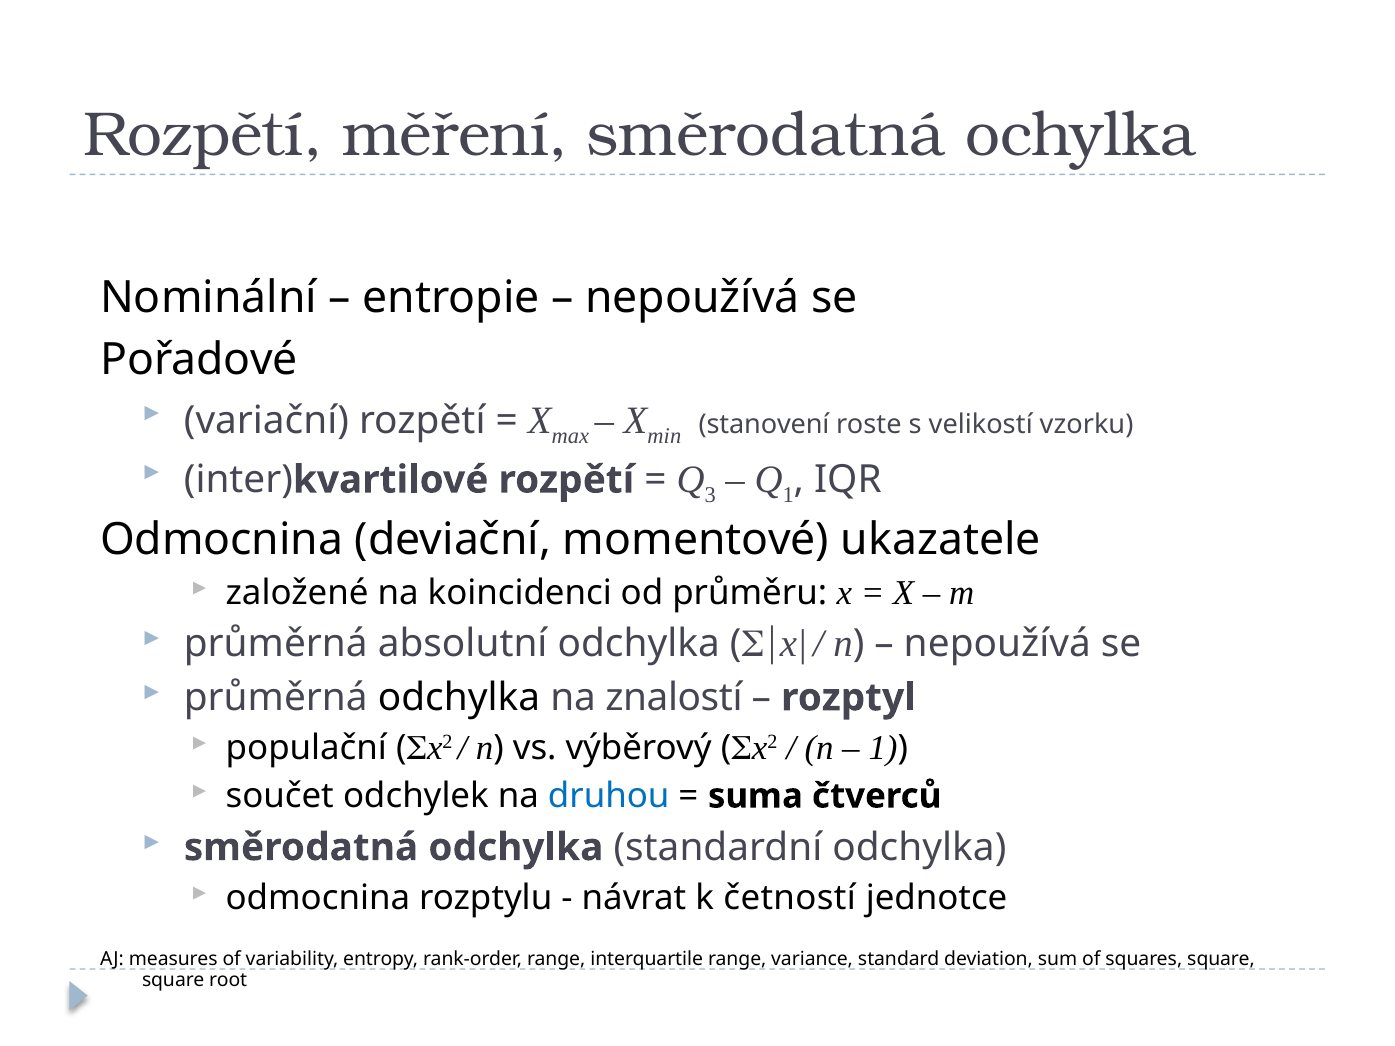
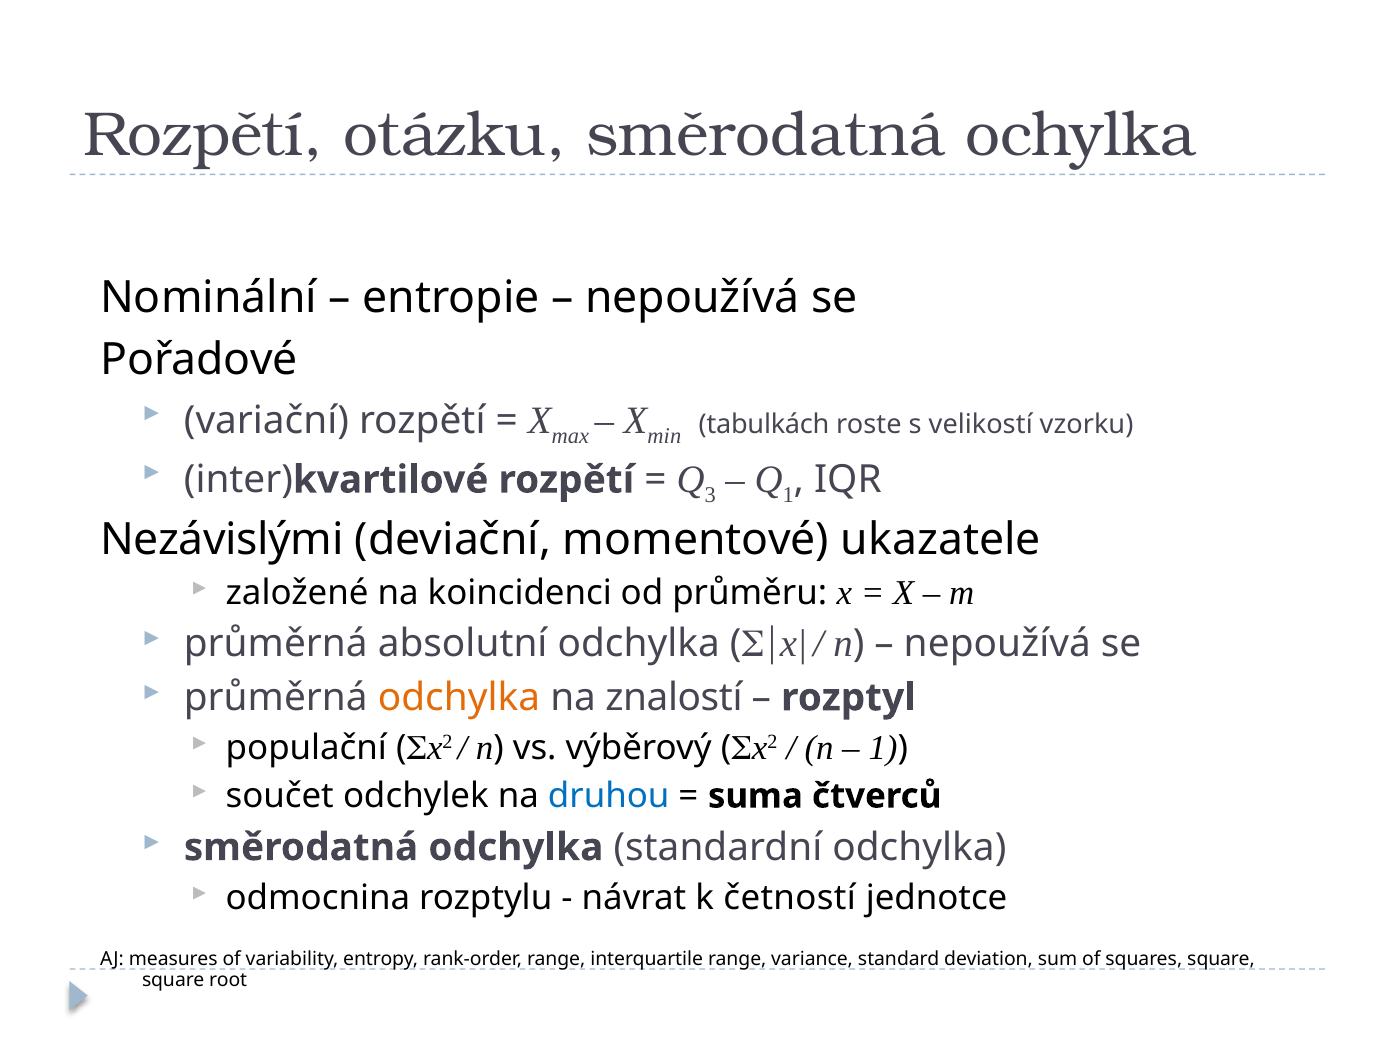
měření: měření -> otázku
stanovení: stanovení -> tabulkách
Odmocnina at (222, 539): Odmocnina -> Nezávislými
odchylka at (459, 698) colour: black -> orange
